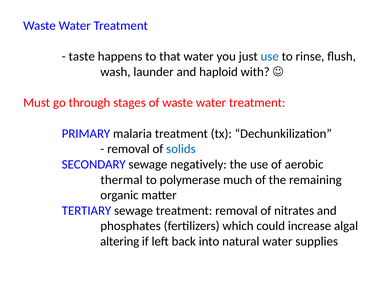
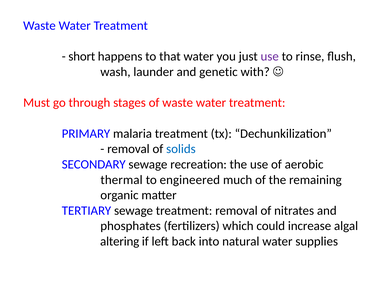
taste: taste -> short
use at (270, 57) colour: blue -> purple
haploid: haploid -> genetic
negatively: negatively -> recreation
polymerase: polymerase -> engineered
